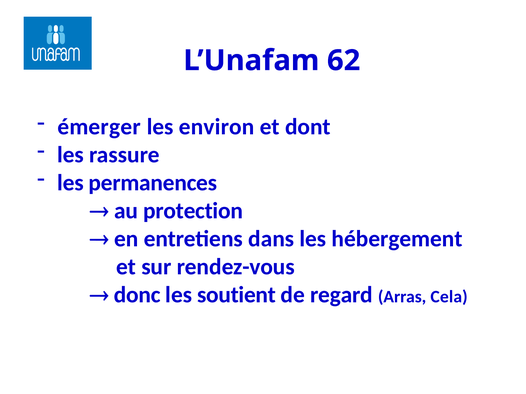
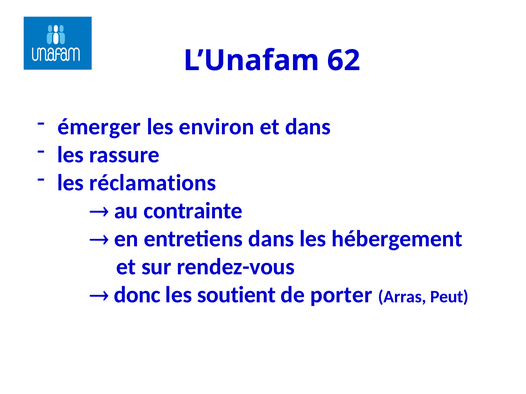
et dont: dont -> dans
permanences: permanences -> réclamations
protection: protection -> contrainte
regard: regard -> porter
Cela: Cela -> Peut
